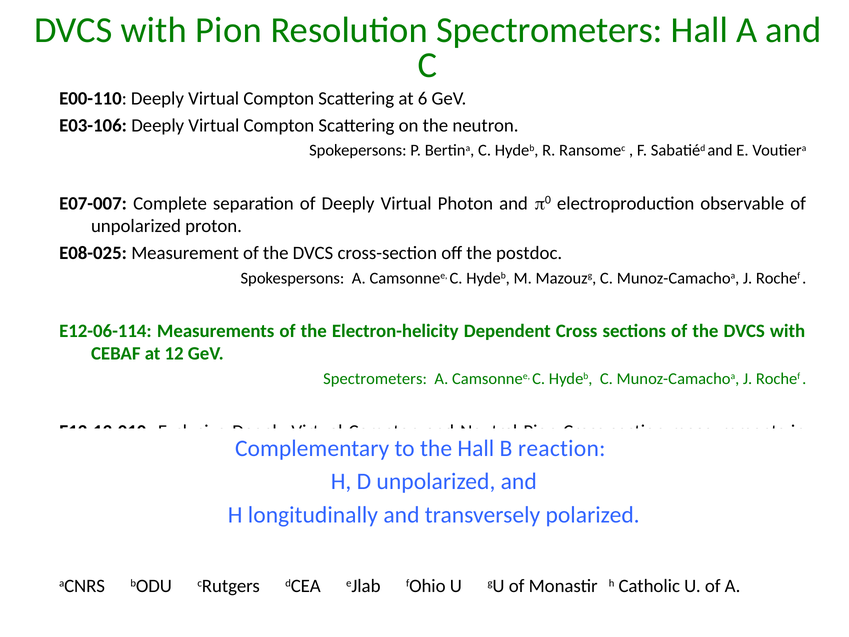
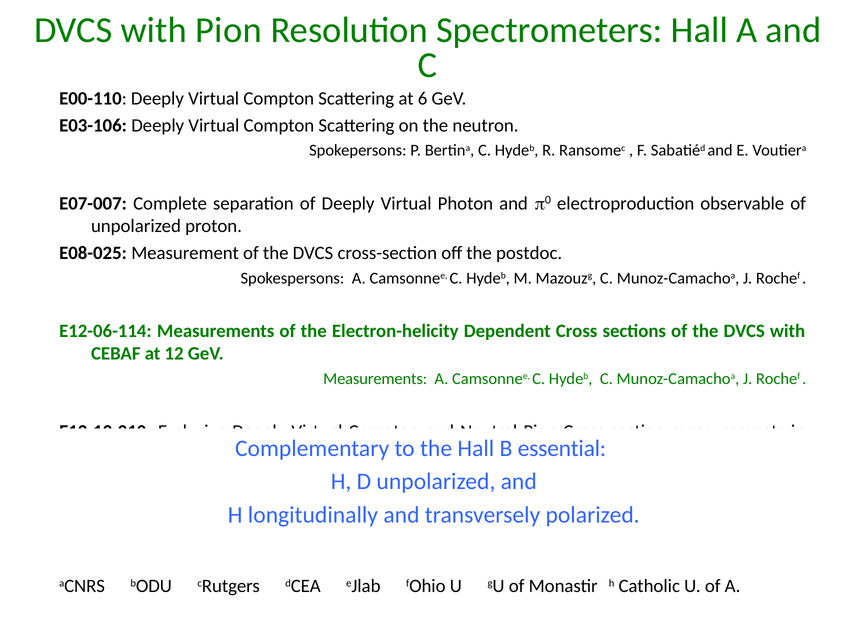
Spectrometers at (375, 378): Spectrometers -> Measurements
reaction: reaction -> essential
